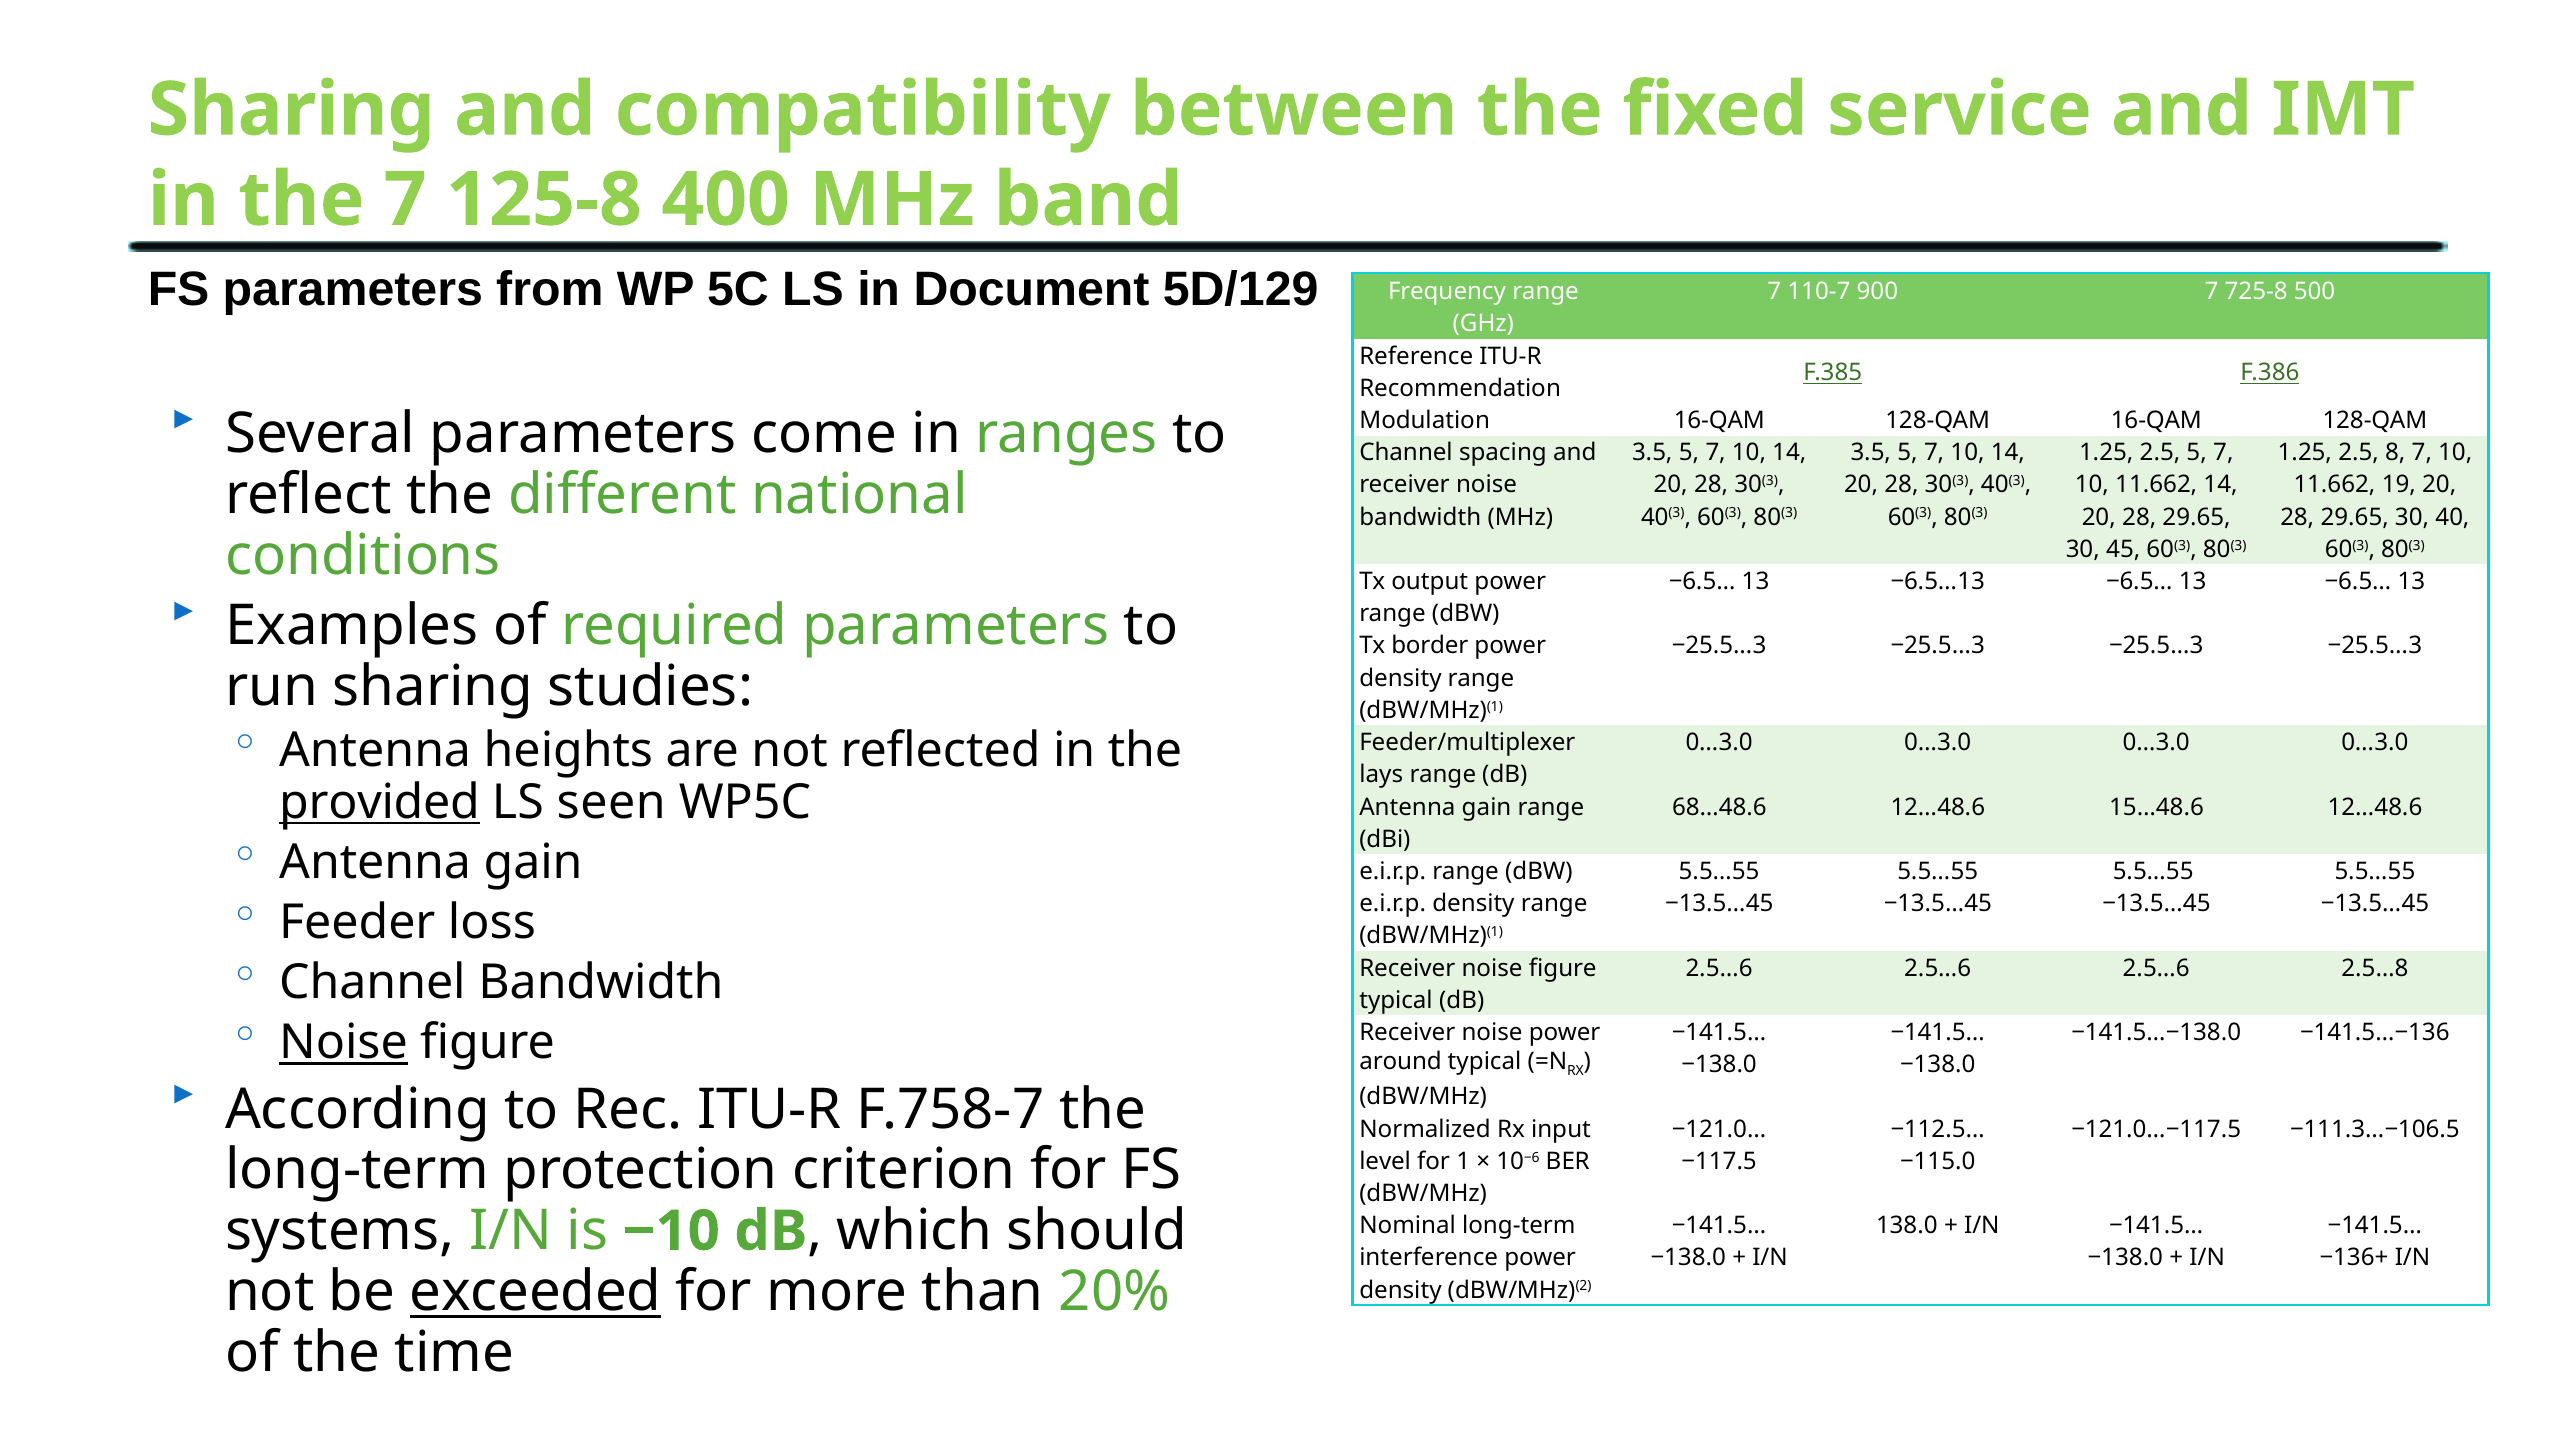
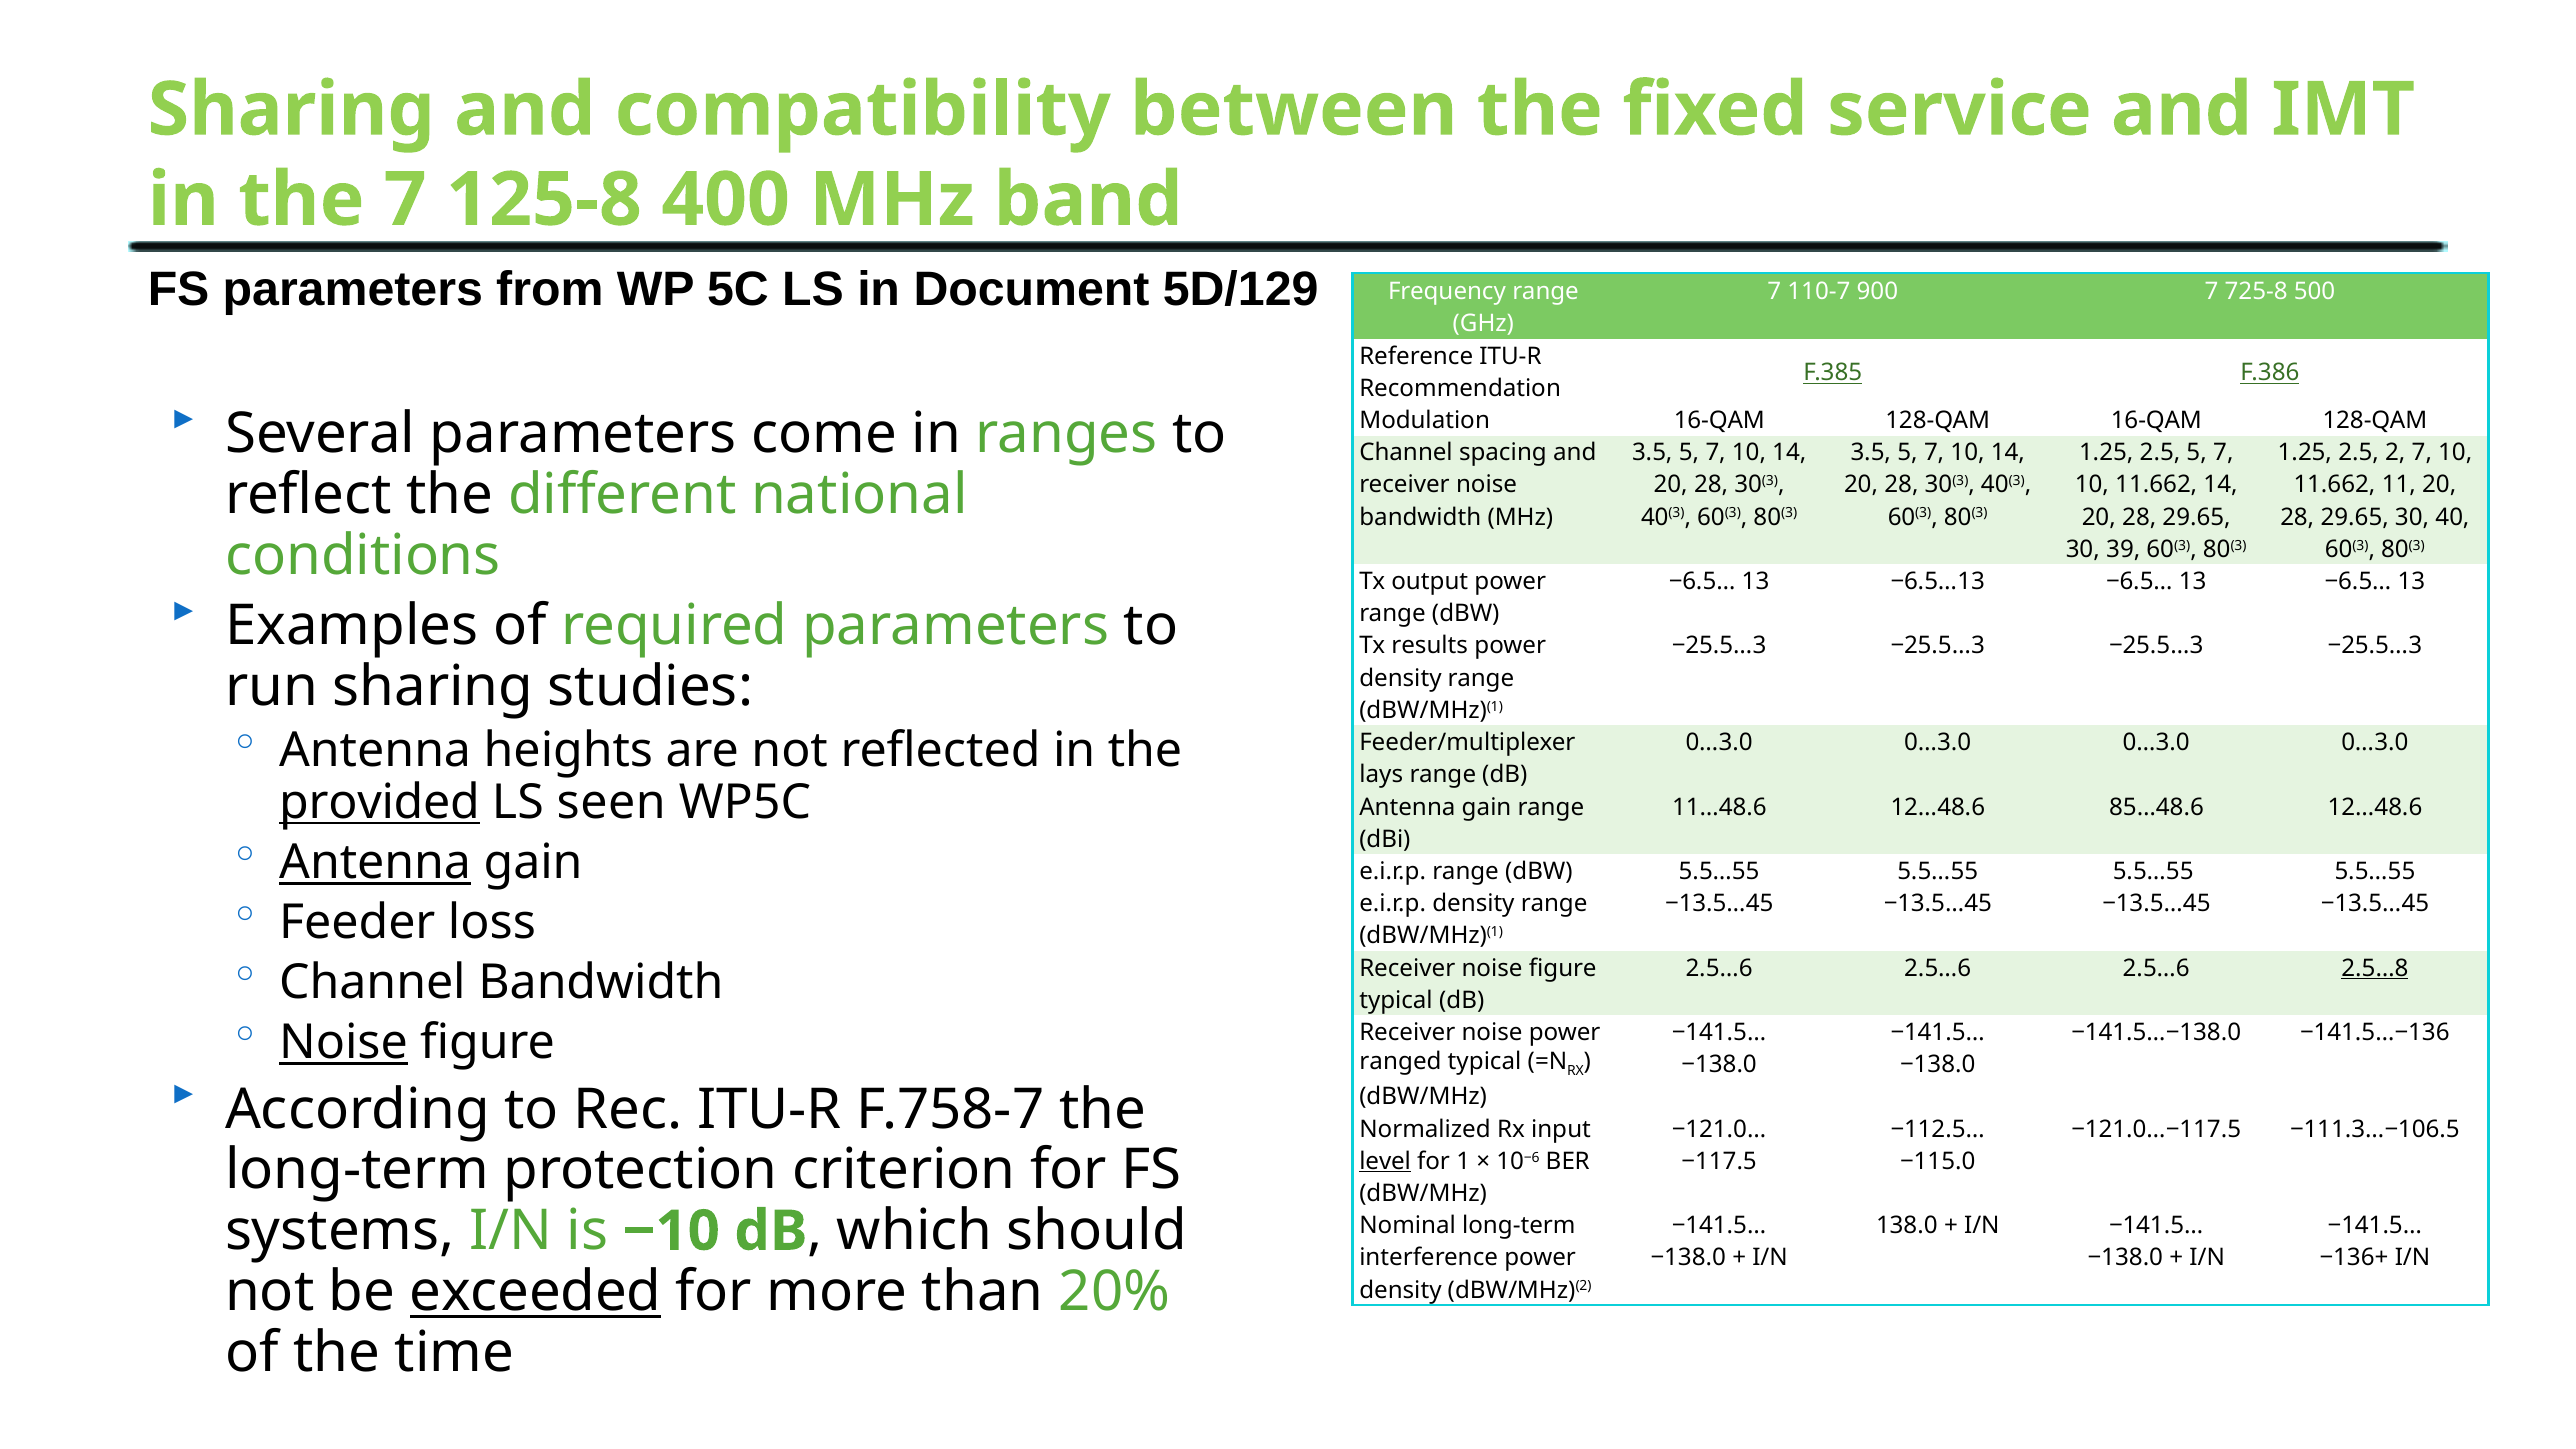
8: 8 -> 2
19: 19 -> 11
45: 45 -> 39
border: border -> results
68…48.6: 68…48.6 -> 11…48.6
15…48.6: 15…48.6 -> 85…48.6
Antenna at (375, 862) underline: none -> present
2.5…8 underline: none -> present
around: around -> ranged
level underline: none -> present
